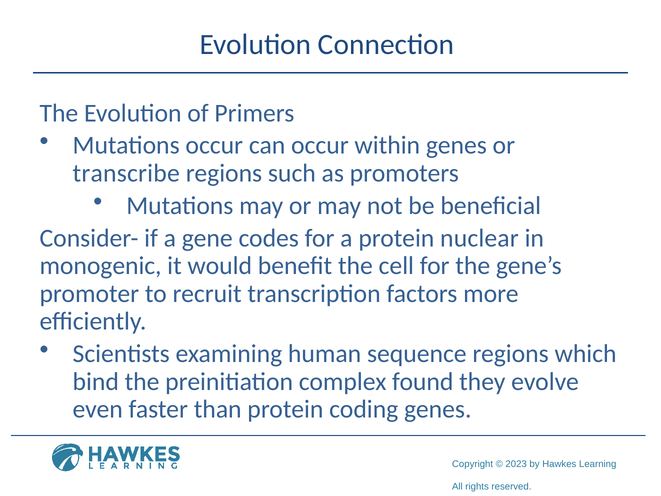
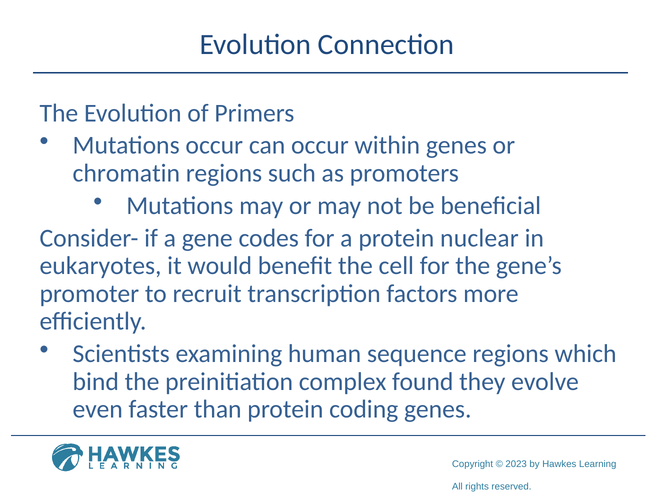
transcribe: transcribe -> chromatin
monogenic: monogenic -> eukaryotes
